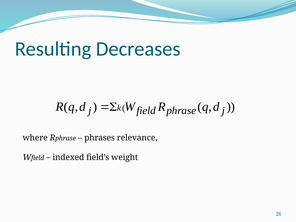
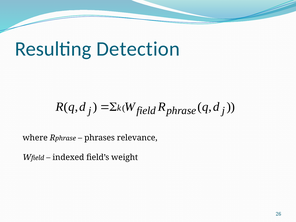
Decreases: Decreases -> Detection
